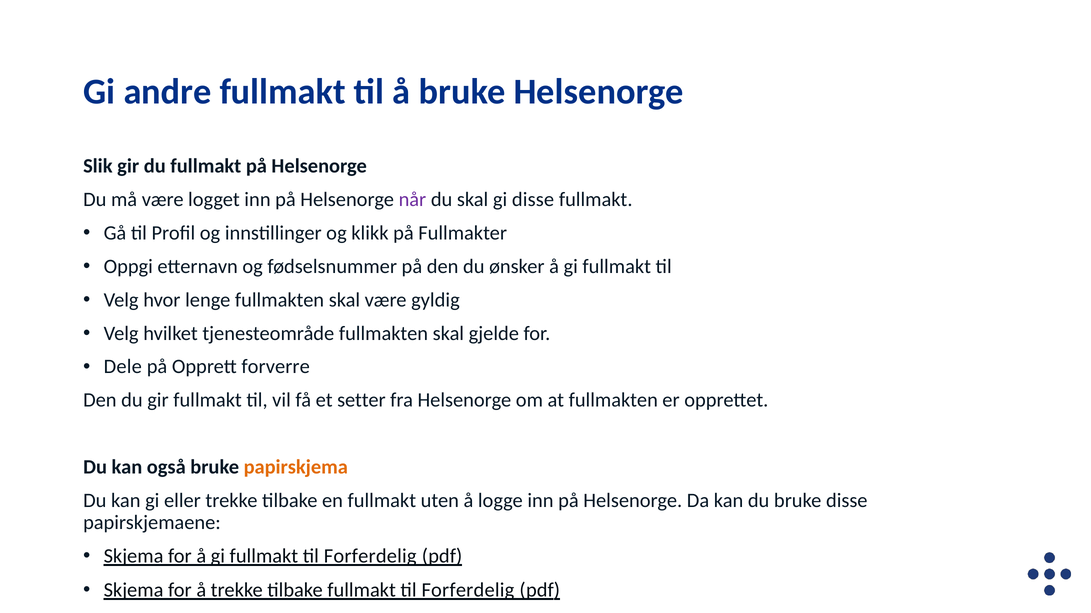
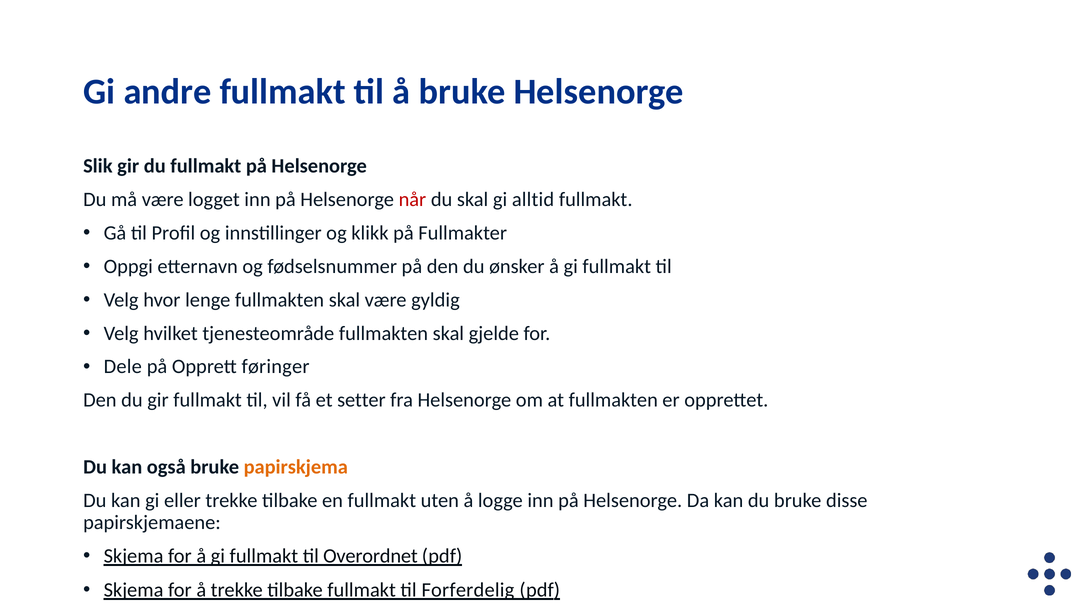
når colour: purple -> red
gi disse: disse -> alltid
forverre: forverre -> føringer
gi fullmakt til Forferdelig: Forferdelig -> Overordnet
